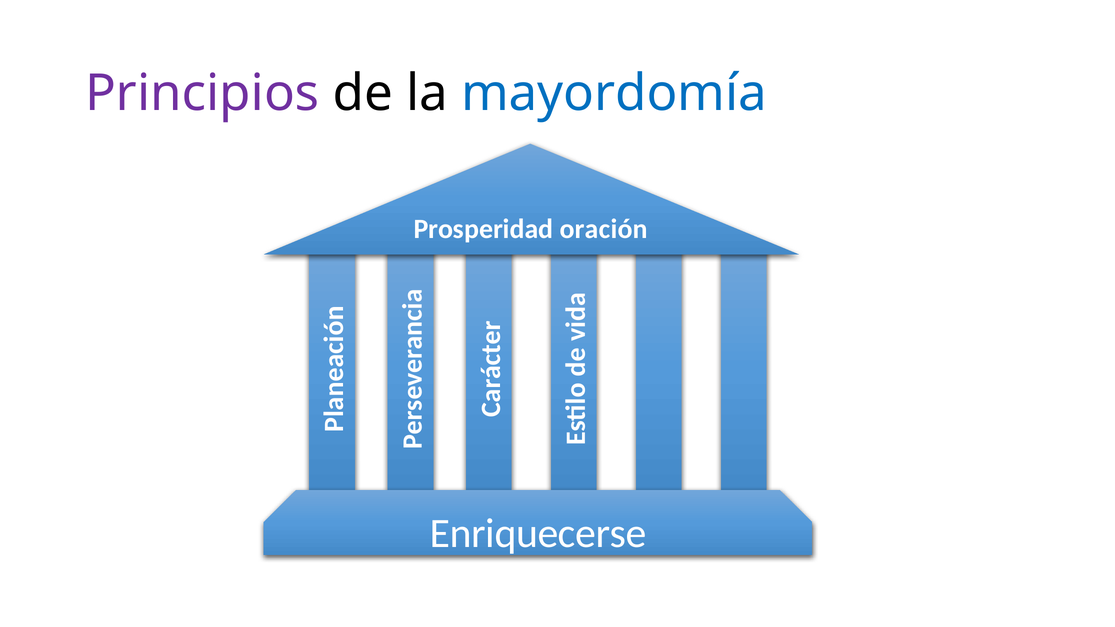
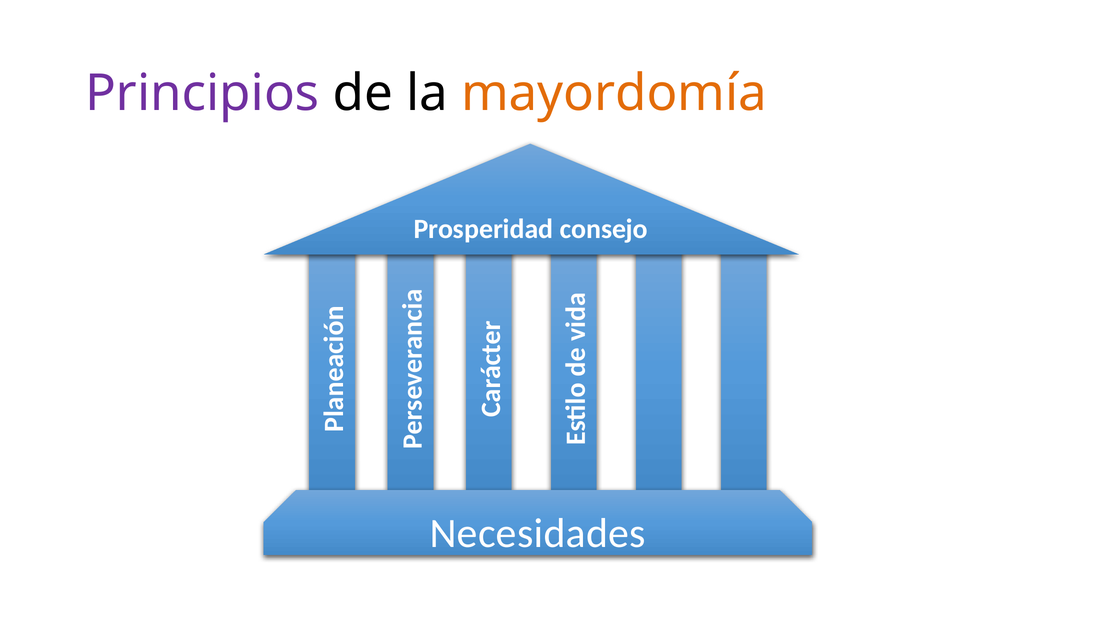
mayordomía colour: blue -> orange
oración: oración -> consejo
Enriquecerse: Enriquecerse -> Necesidades
